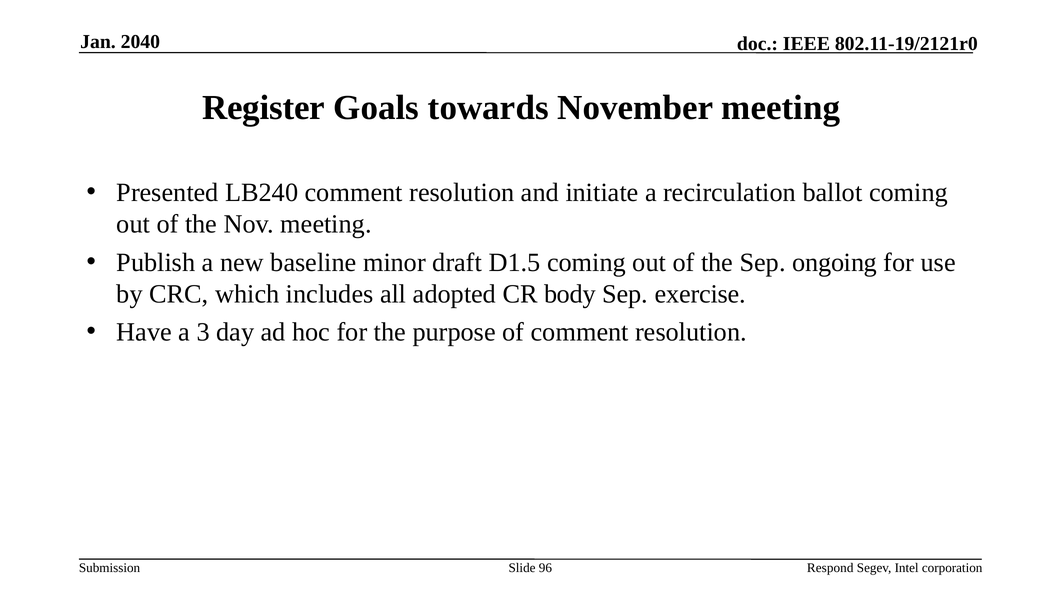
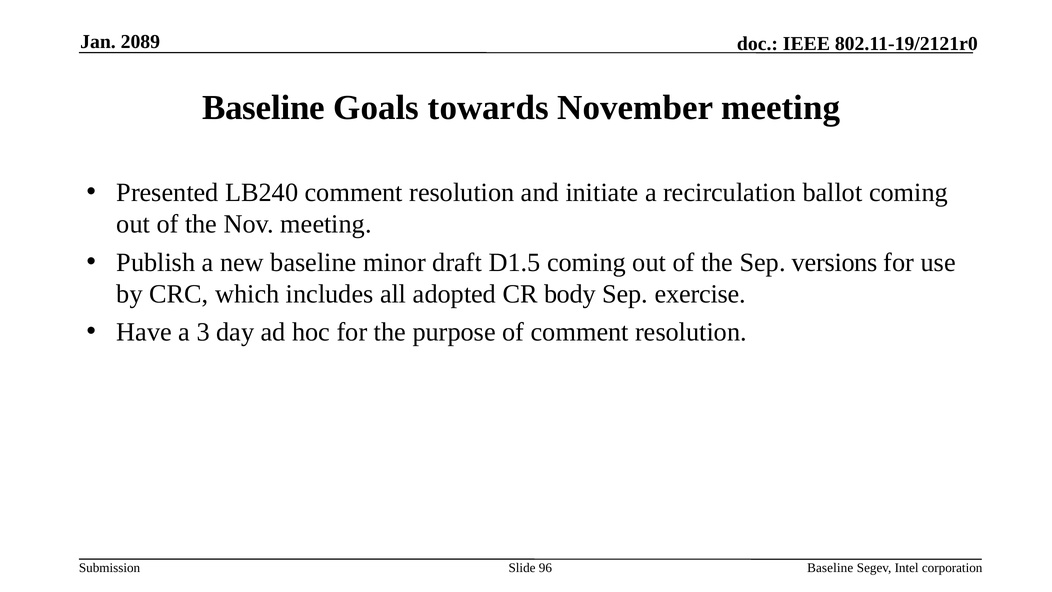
2040: 2040 -> 2089
Register at (263, 108): Register -> Baseline
ongoing: ongoing -> versions
Respond at (830, 568): Respond -> Baseline
